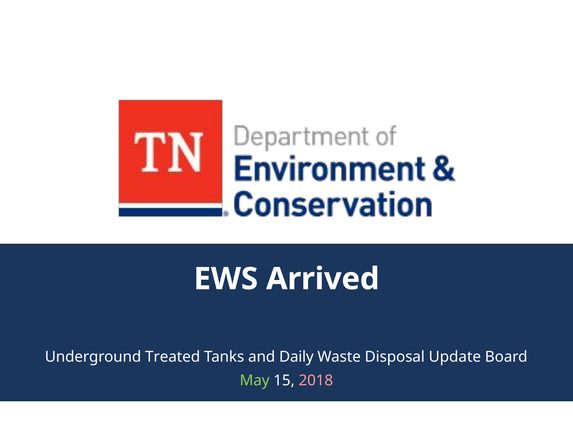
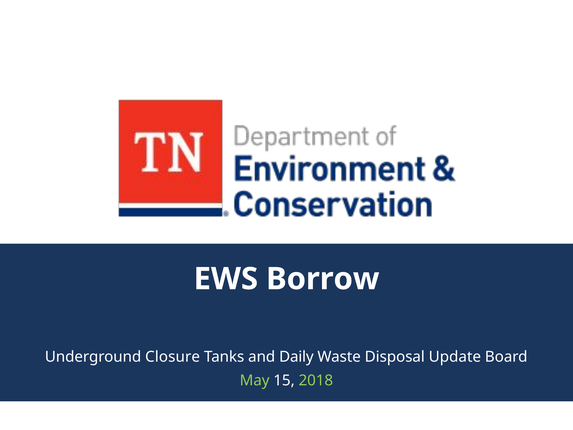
Arrived: Arrived -> Borrow
Treated: Treated -> Closure
2018 colour: pink -> light green
